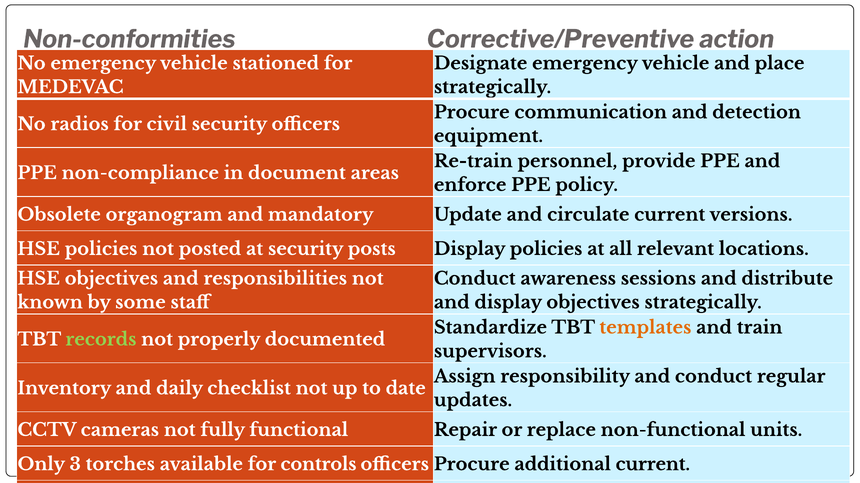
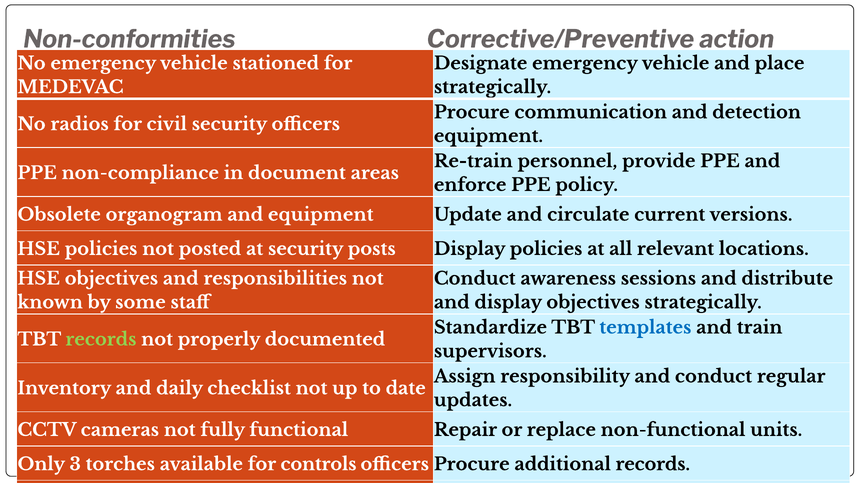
and mandatory: mandatory -> equipment
templates colour: orange -> blue
additional current: current -> records
